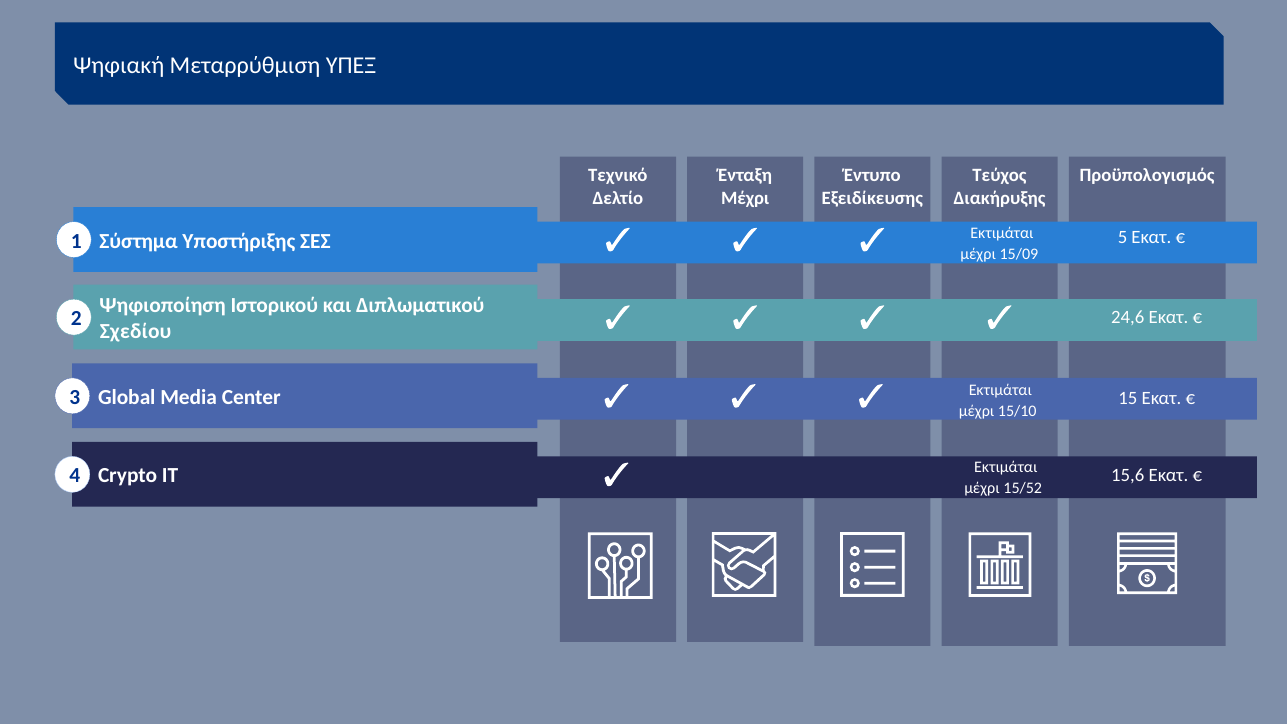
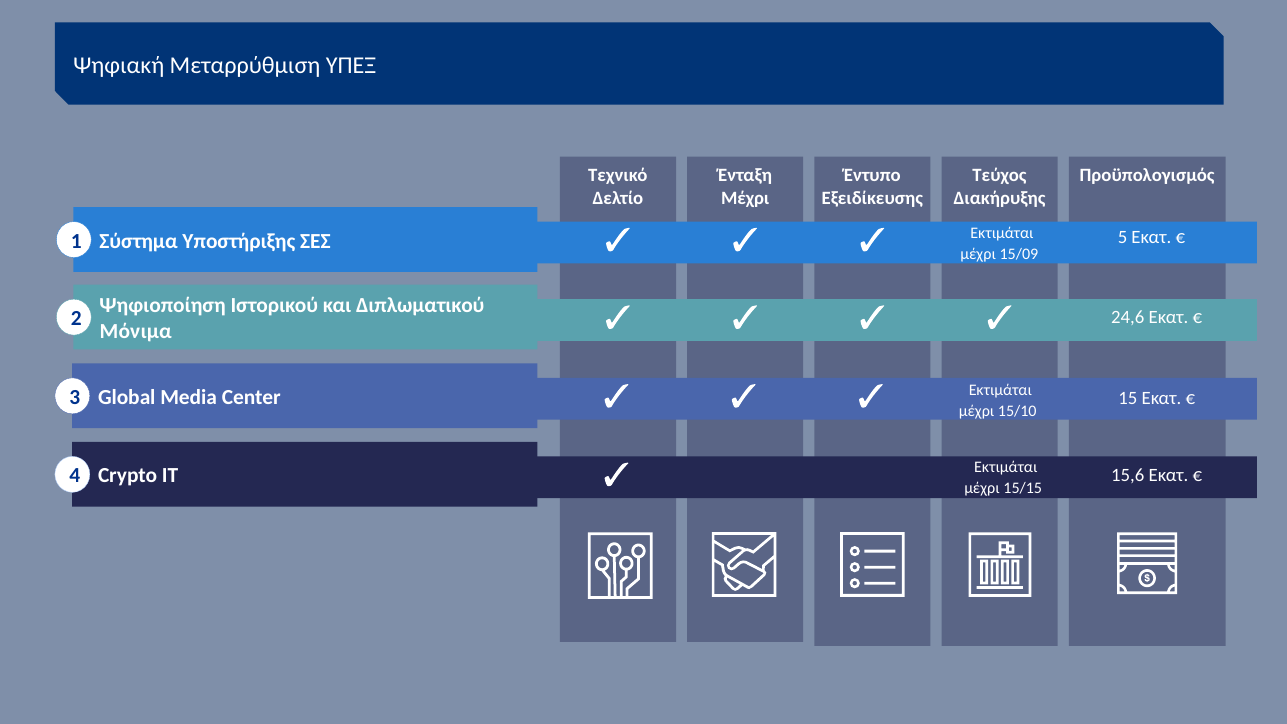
Σχεδίου: Σχεδίου -> Μόνιμα
15/52: 15/52 -> 15/15
